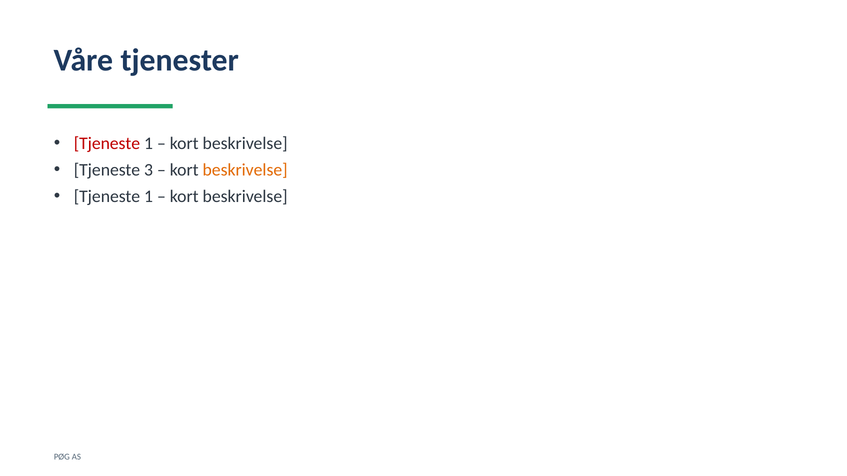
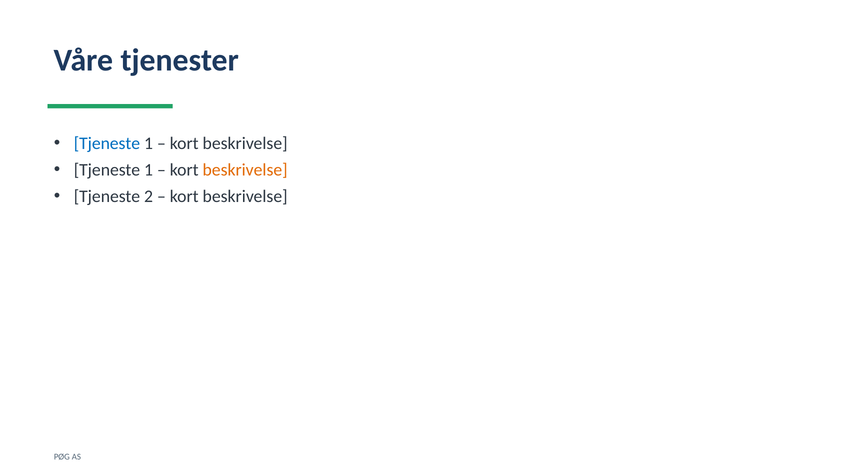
Tjeneste at (107, 143) colour: red -> blue
3 at (148, 170): 3 -> 1
1 at (148, 196): 1 -> 2
